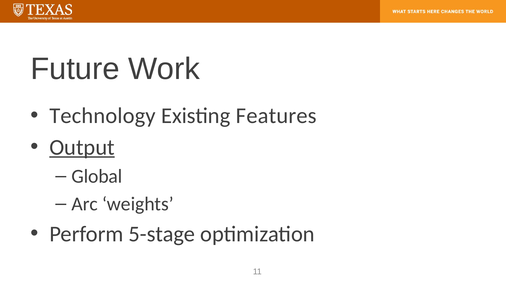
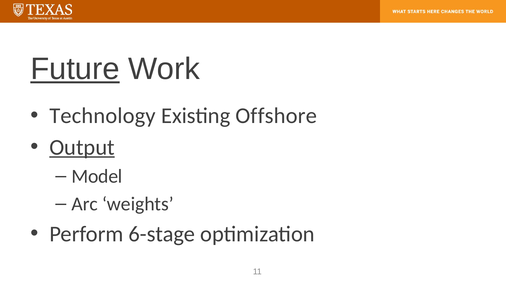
Future underline: none -> present
Features: Features -> Offshore
Global: Global -> Model
5-stage: 5-stage -> 6-stage
